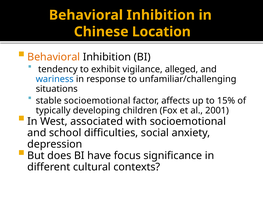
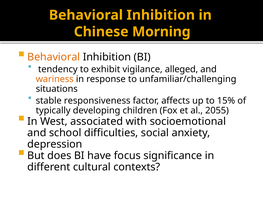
Location: Location -> Morning
wariness colour: blue -> orange
stable socioemotional: socioemotional -> responsiveness
2001: 2001 -> 2055
